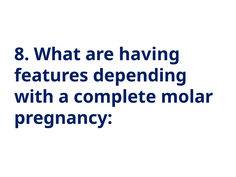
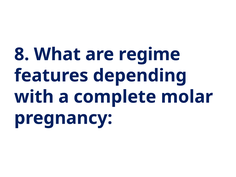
having: having -> regime
